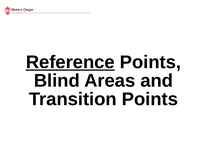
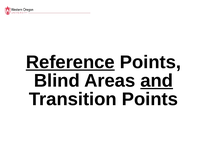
and underline: none -> present
